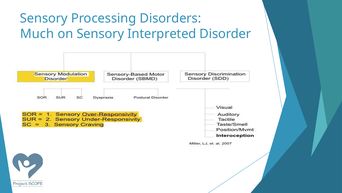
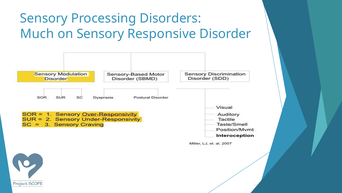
Interpreted: Interpreted -> Responsive
